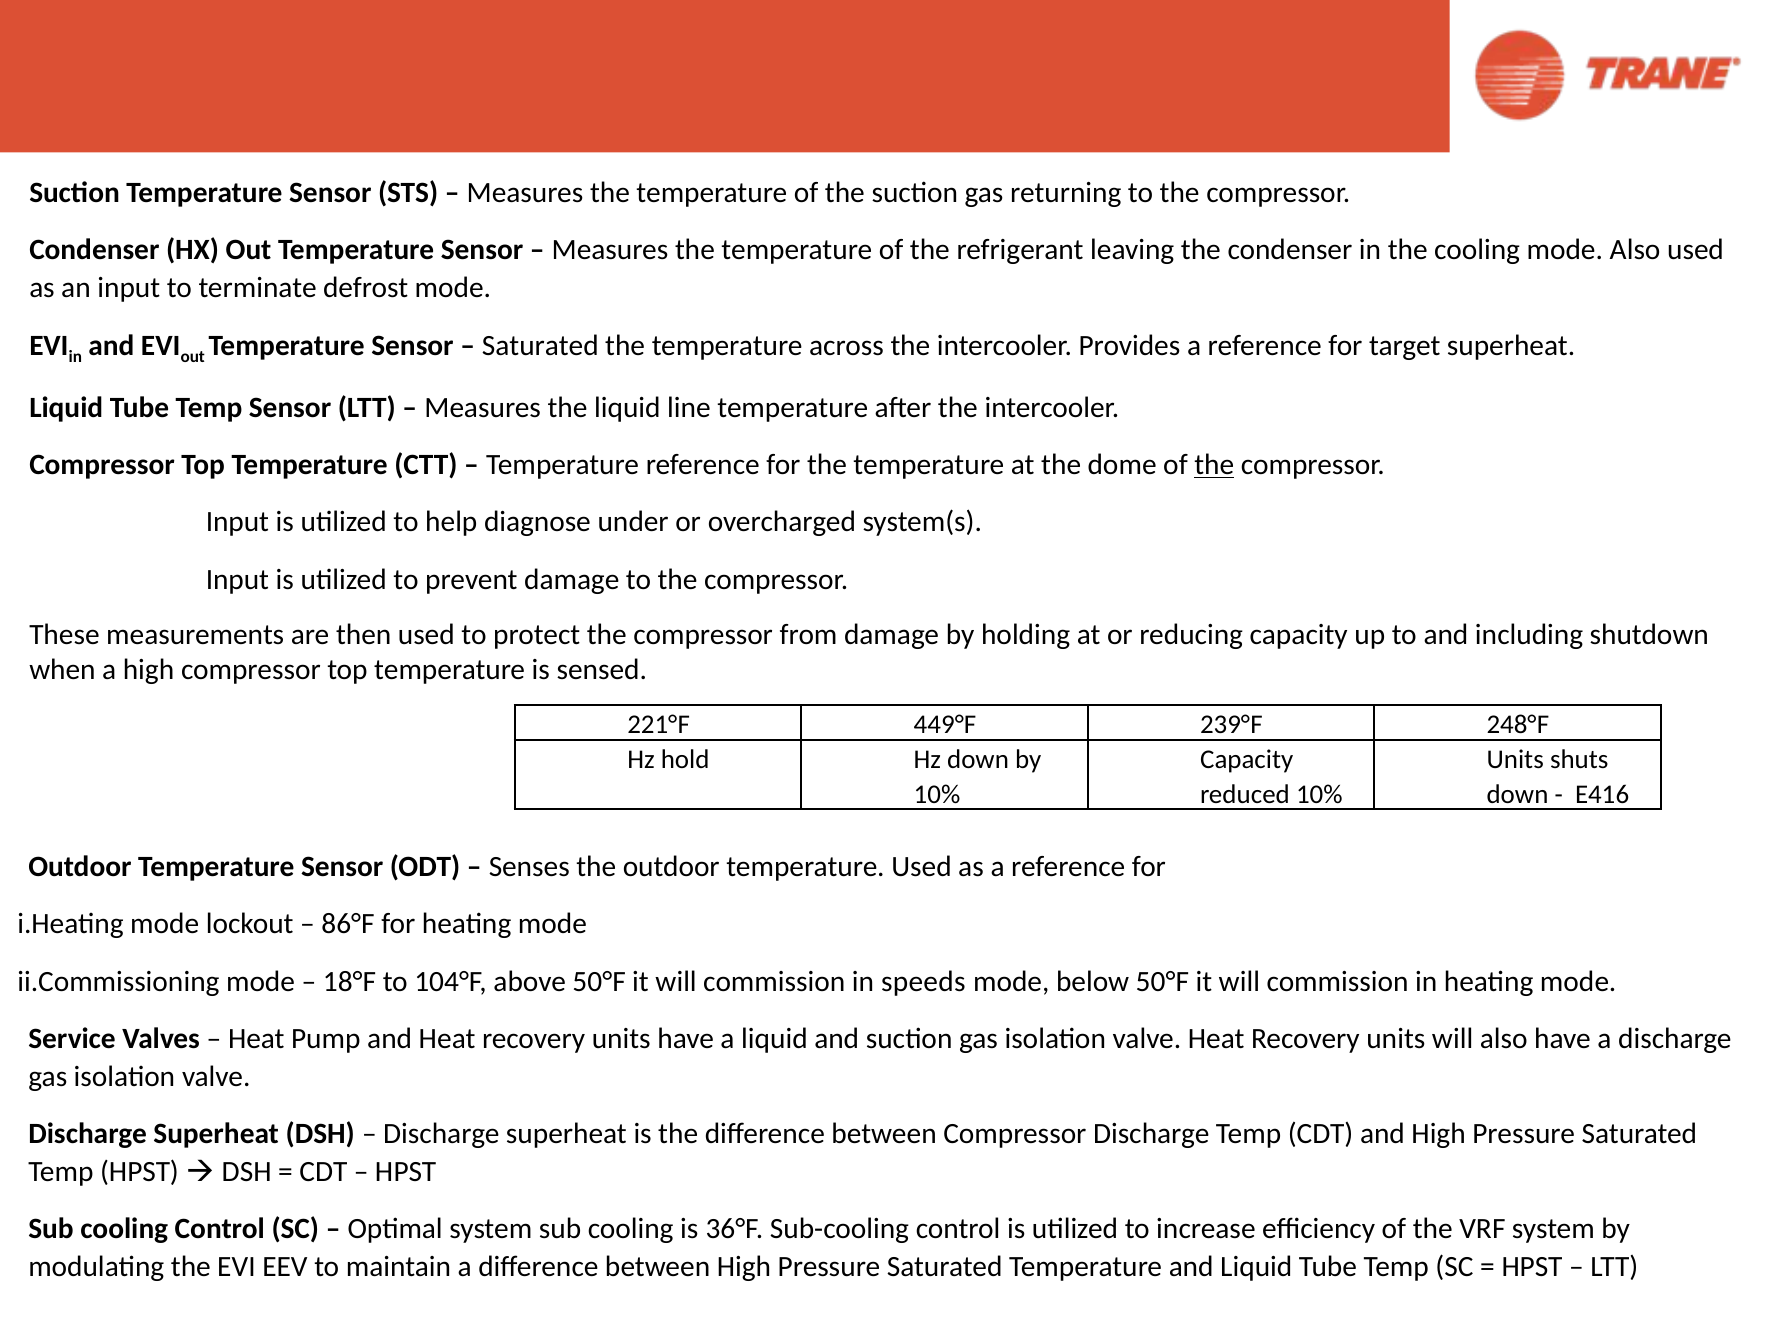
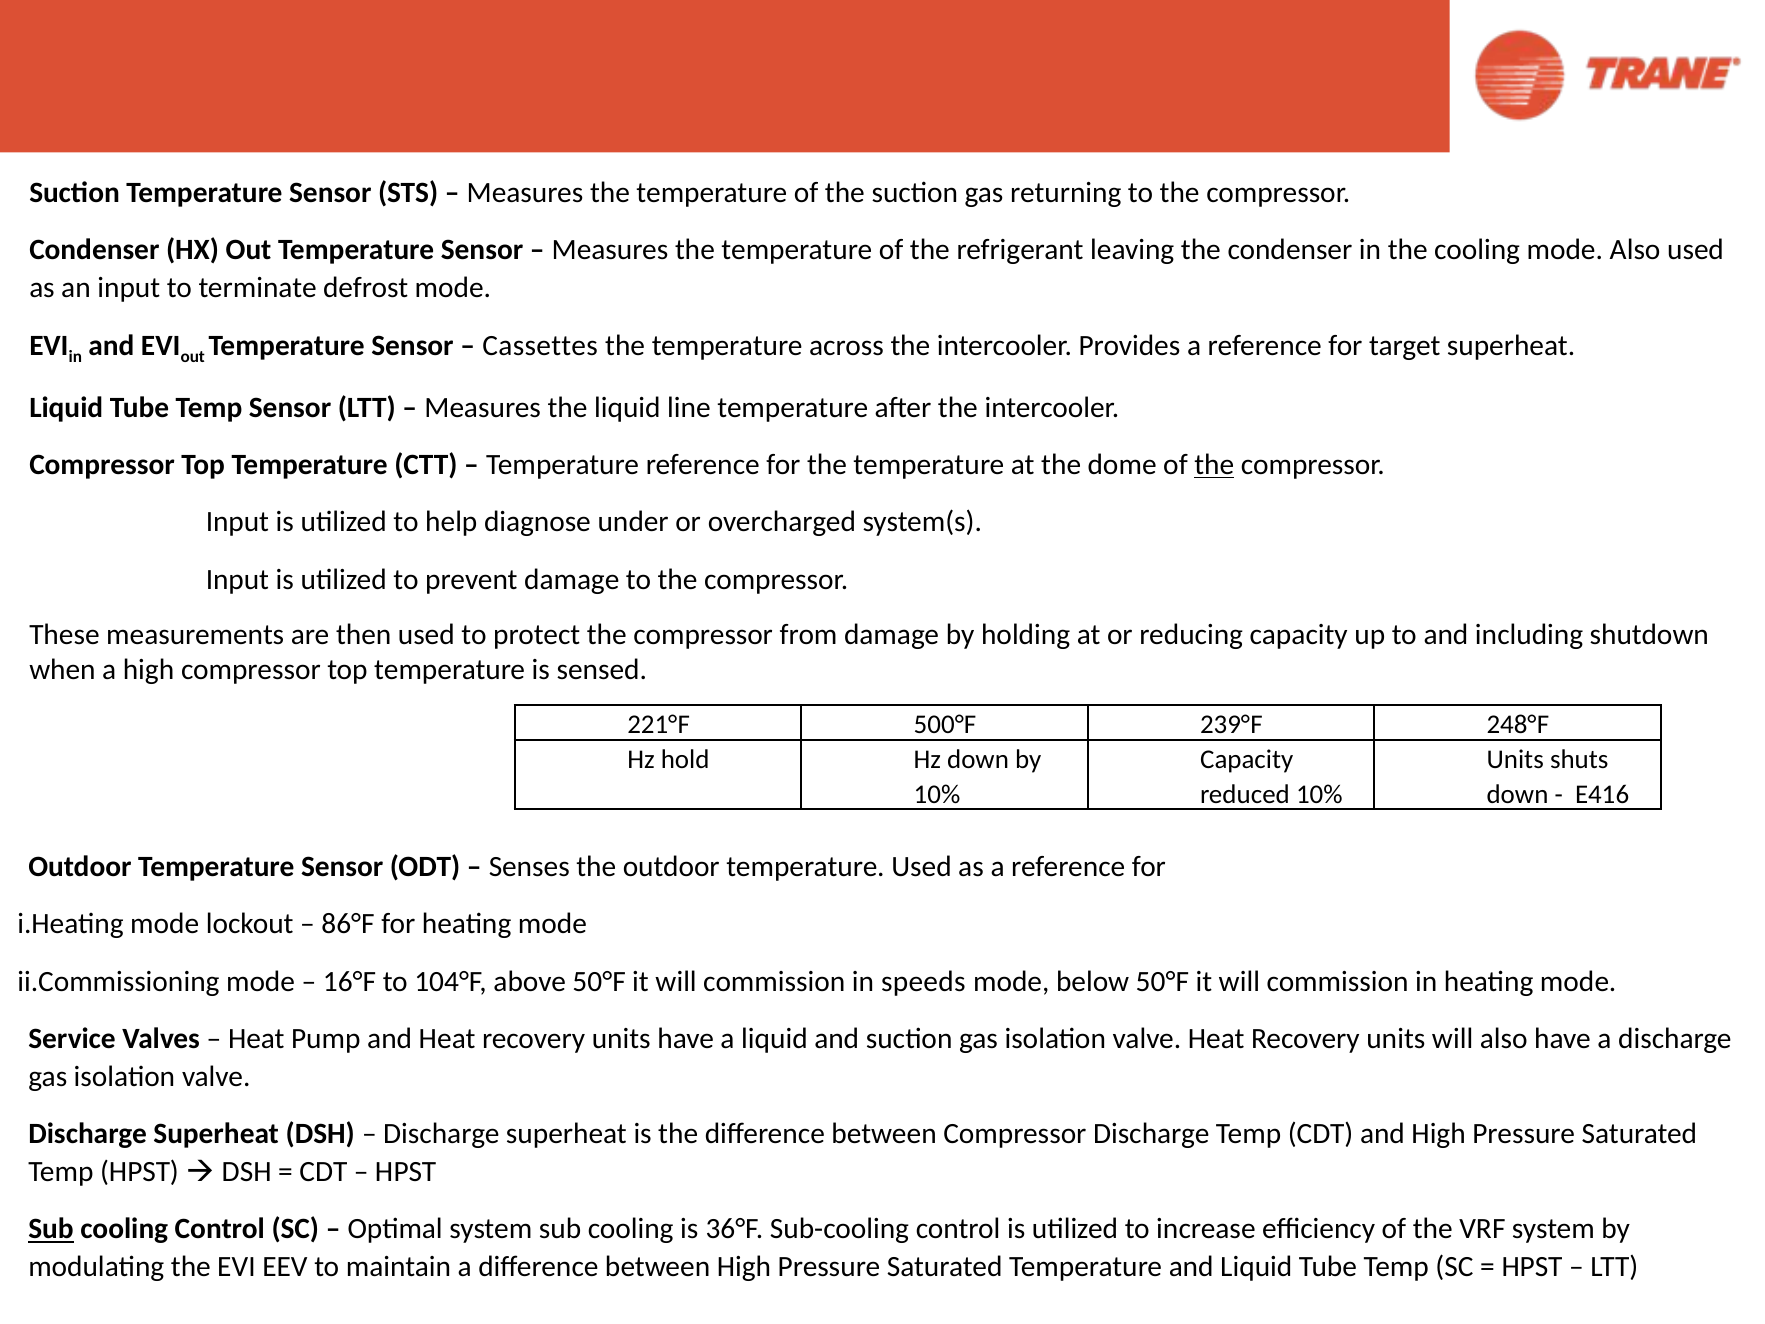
Saturated at (540, 345): Saturated -> Cassettes
449°F: 449°F -> 500°F
18°F: 18°F -> 16°F
Sub at (51, 1229) underline: none -> present
